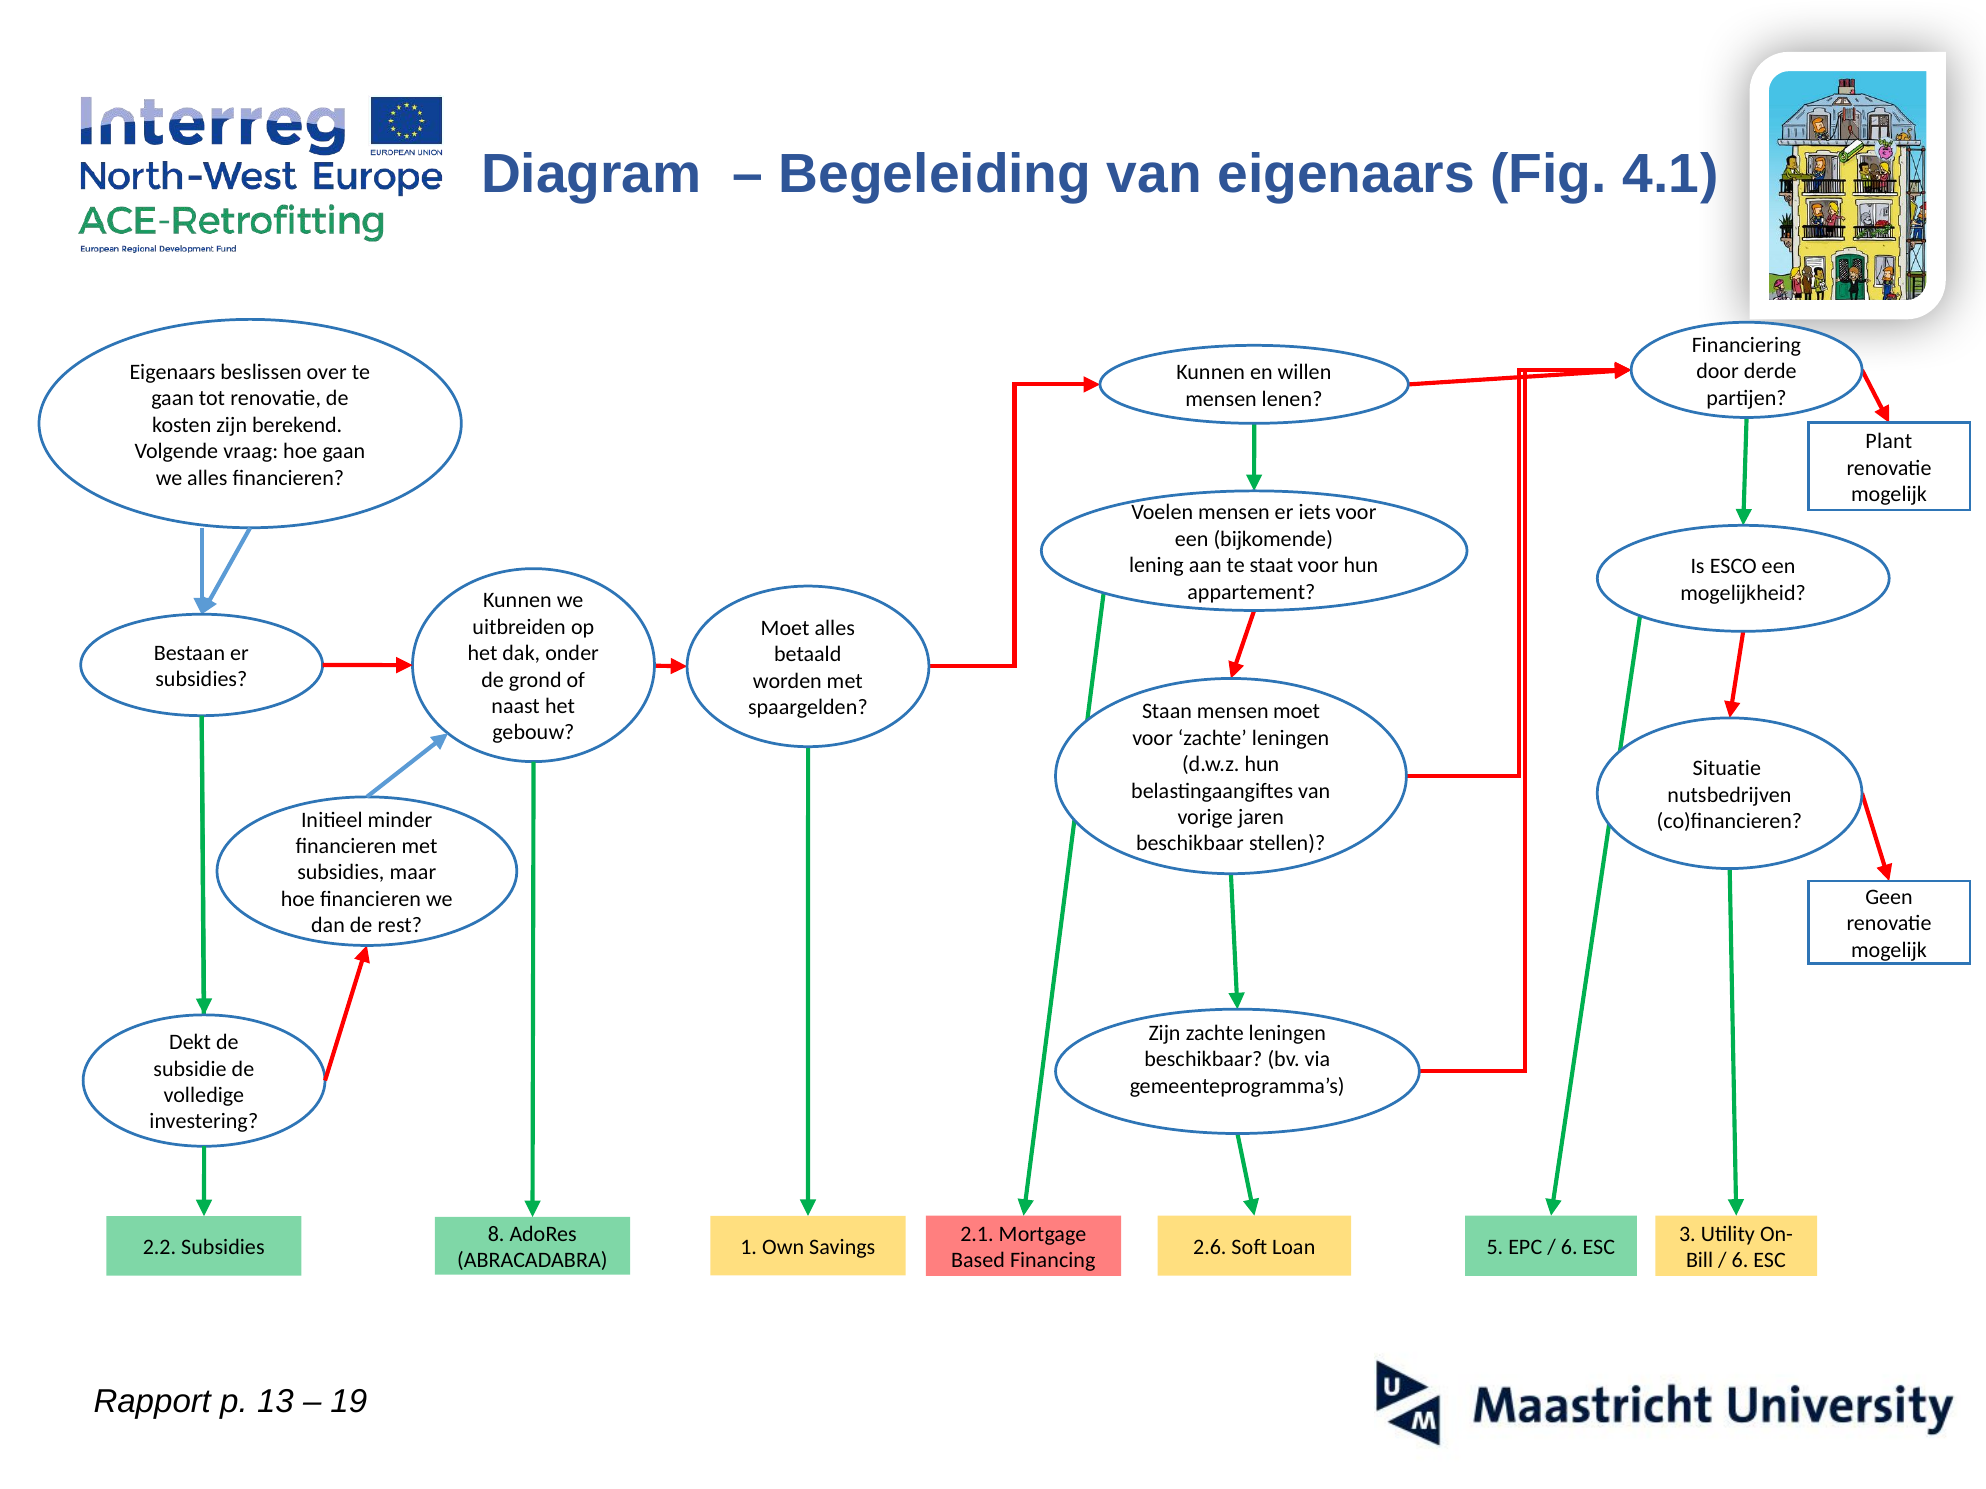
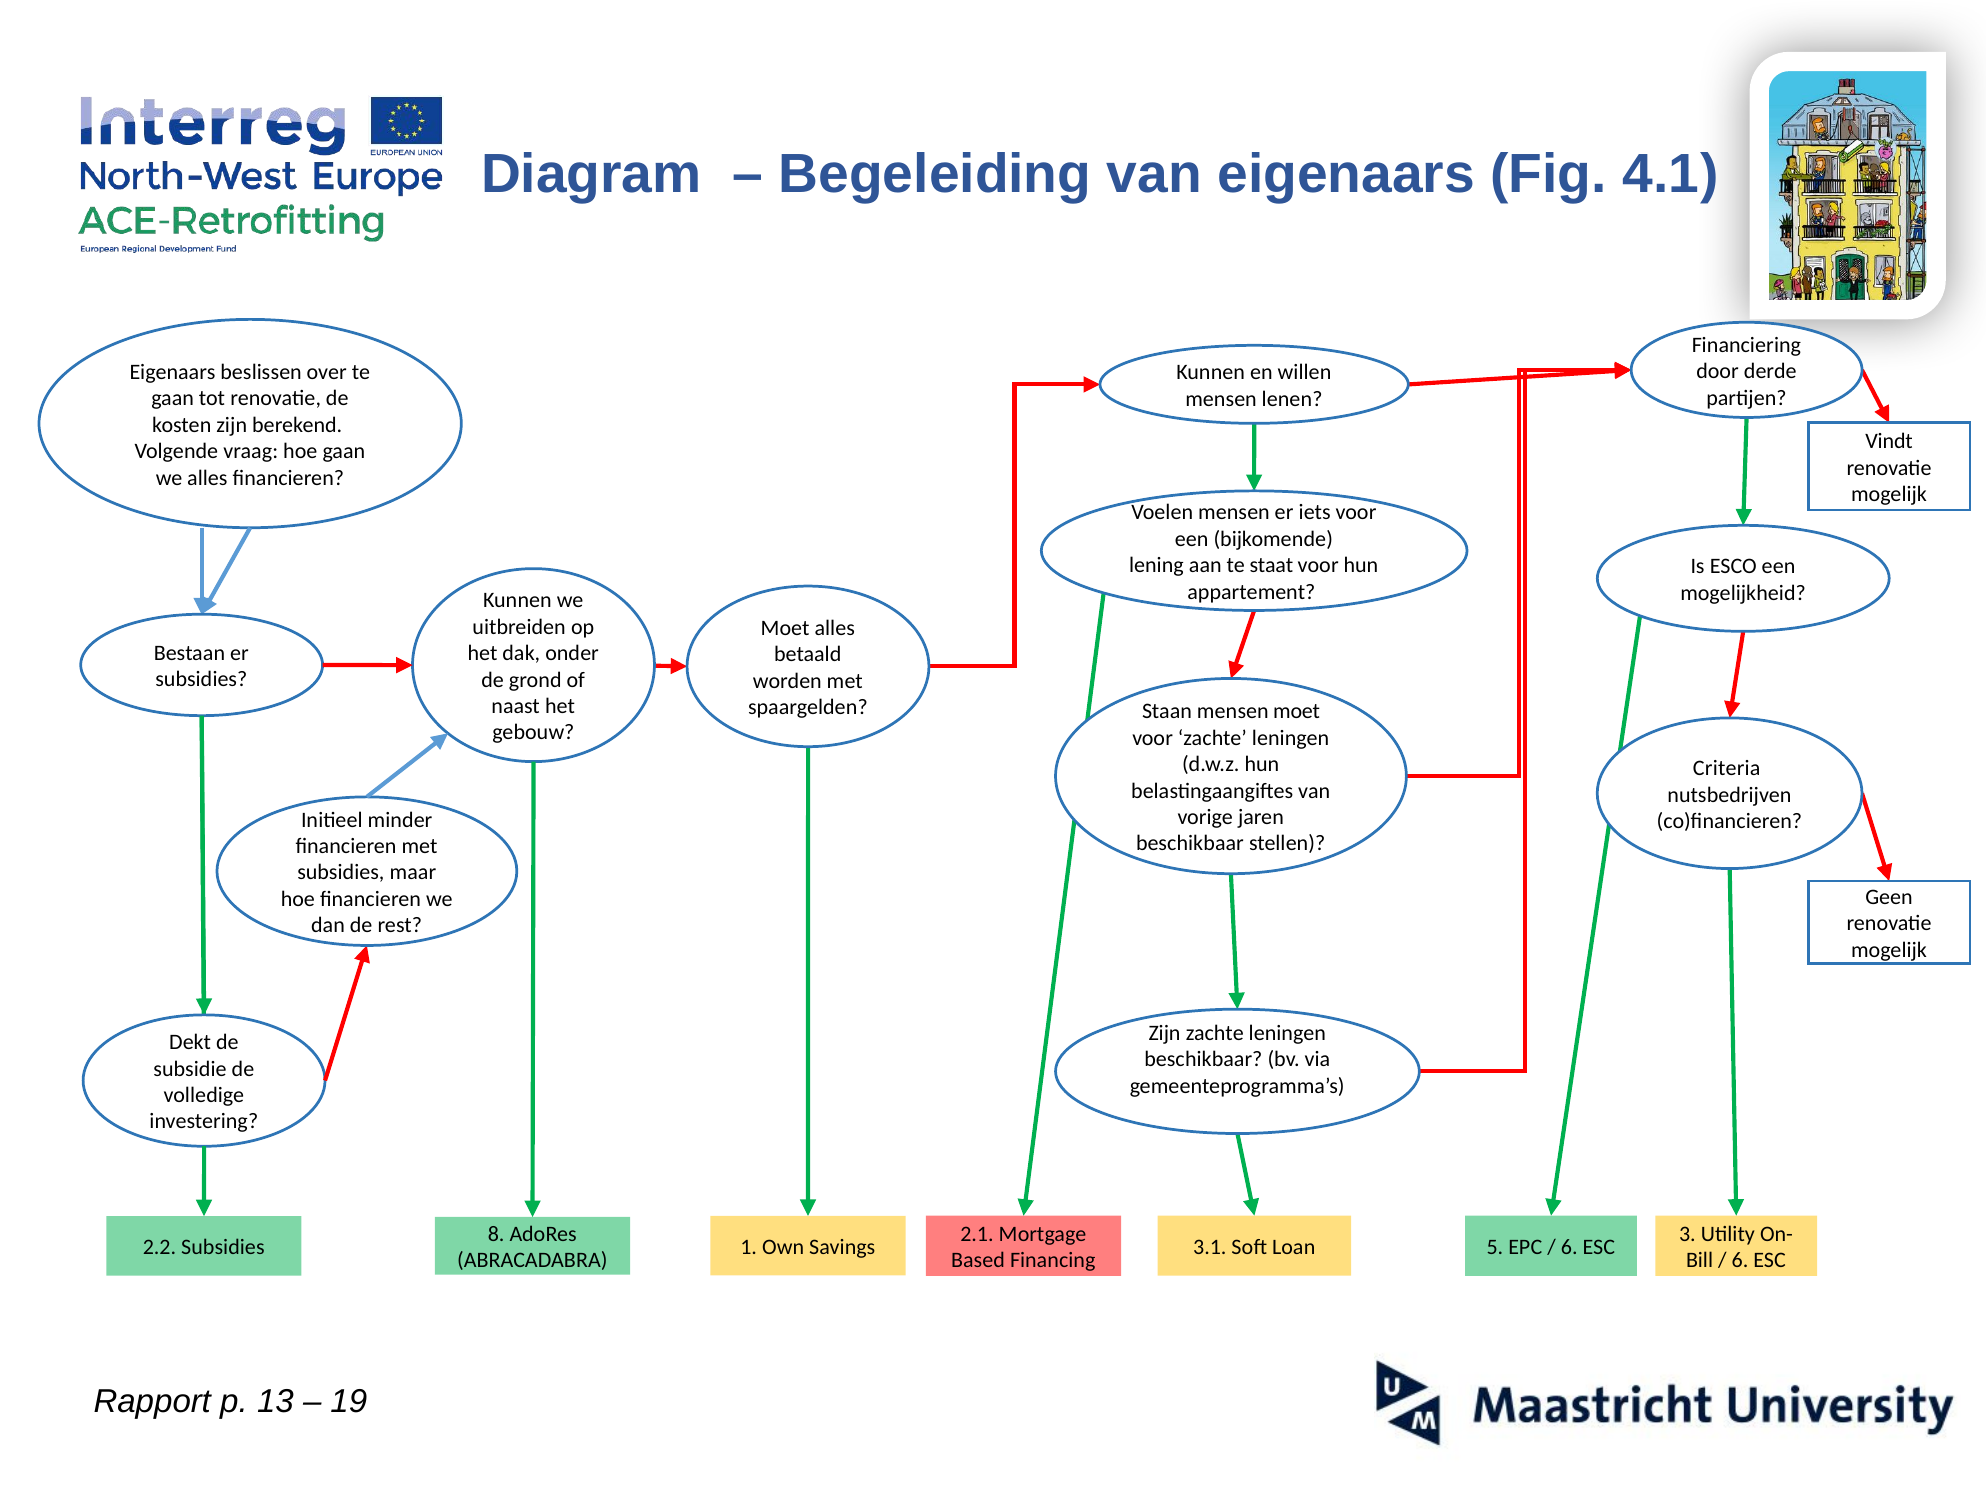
Plant: Plant -> Vindt
Situatie: Situatie -> Criteria
2.6: 2.6 -> 3.1
